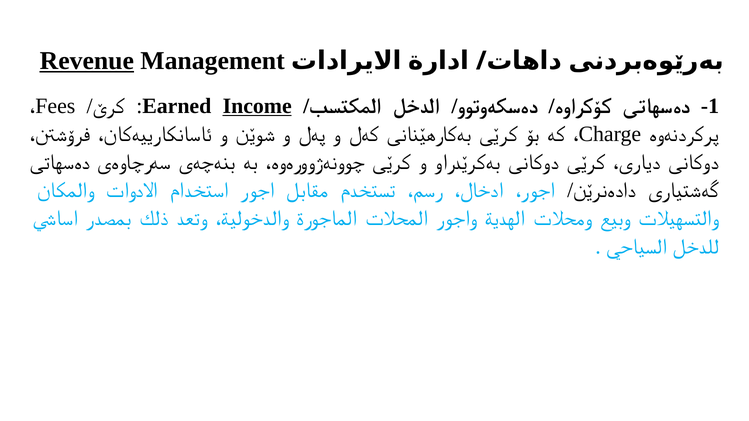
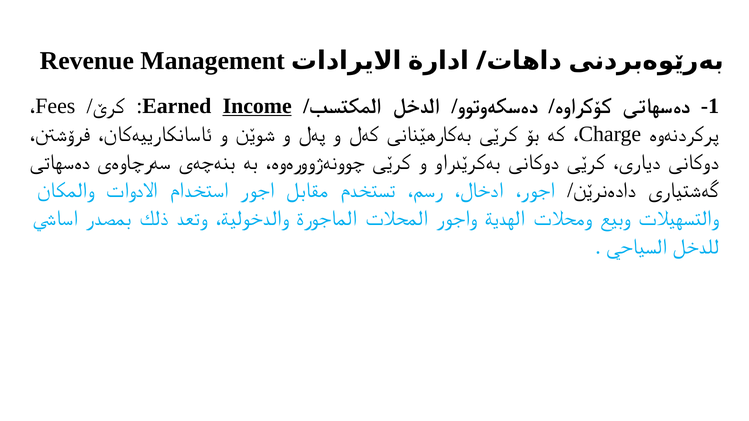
Revenue underline: present -> none
